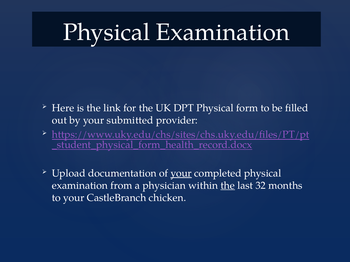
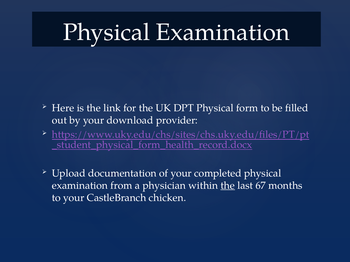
submitted: submitted -> download
your at (181, 174) underline: present -> none
32: 32 -> 67
